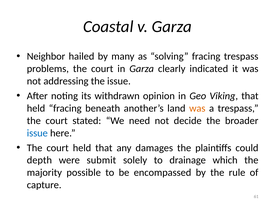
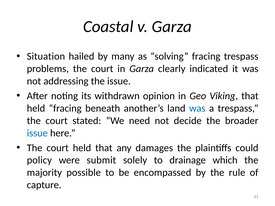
Neighbor: Neighbor -> Situation
was at (197, 108) colour: orange -> blue
depth: depth -> policy
